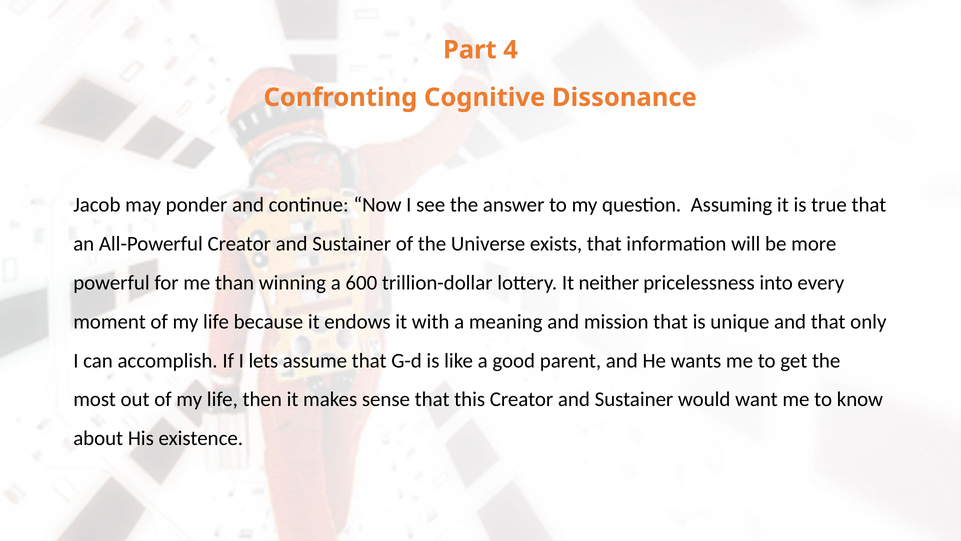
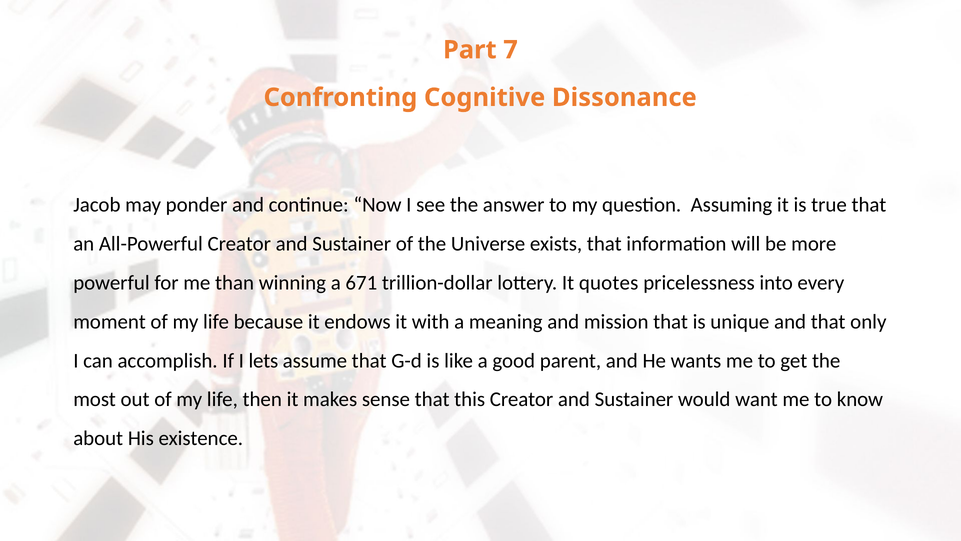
4: 4 -> 7
600: 600 -> 671
neither: neither -> quotes
